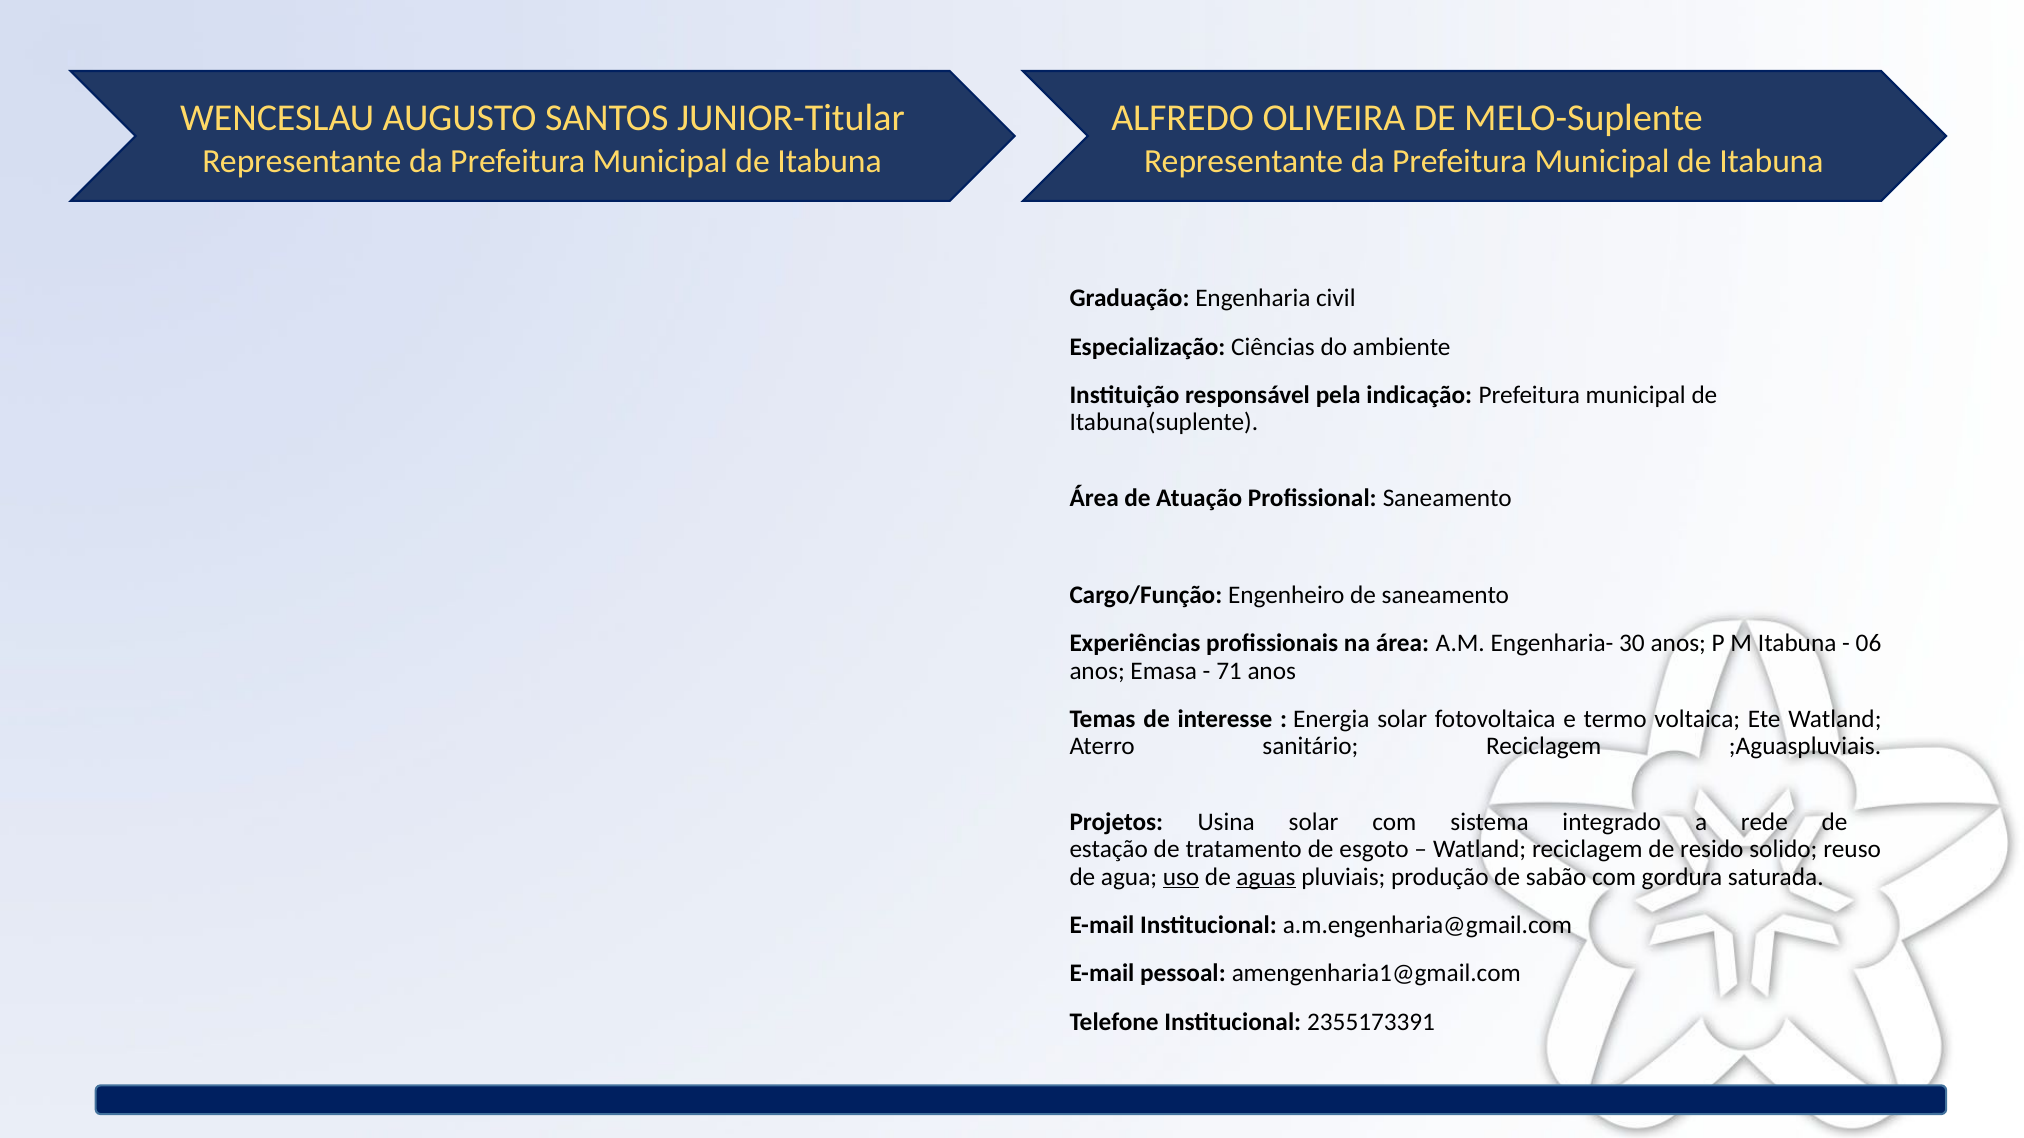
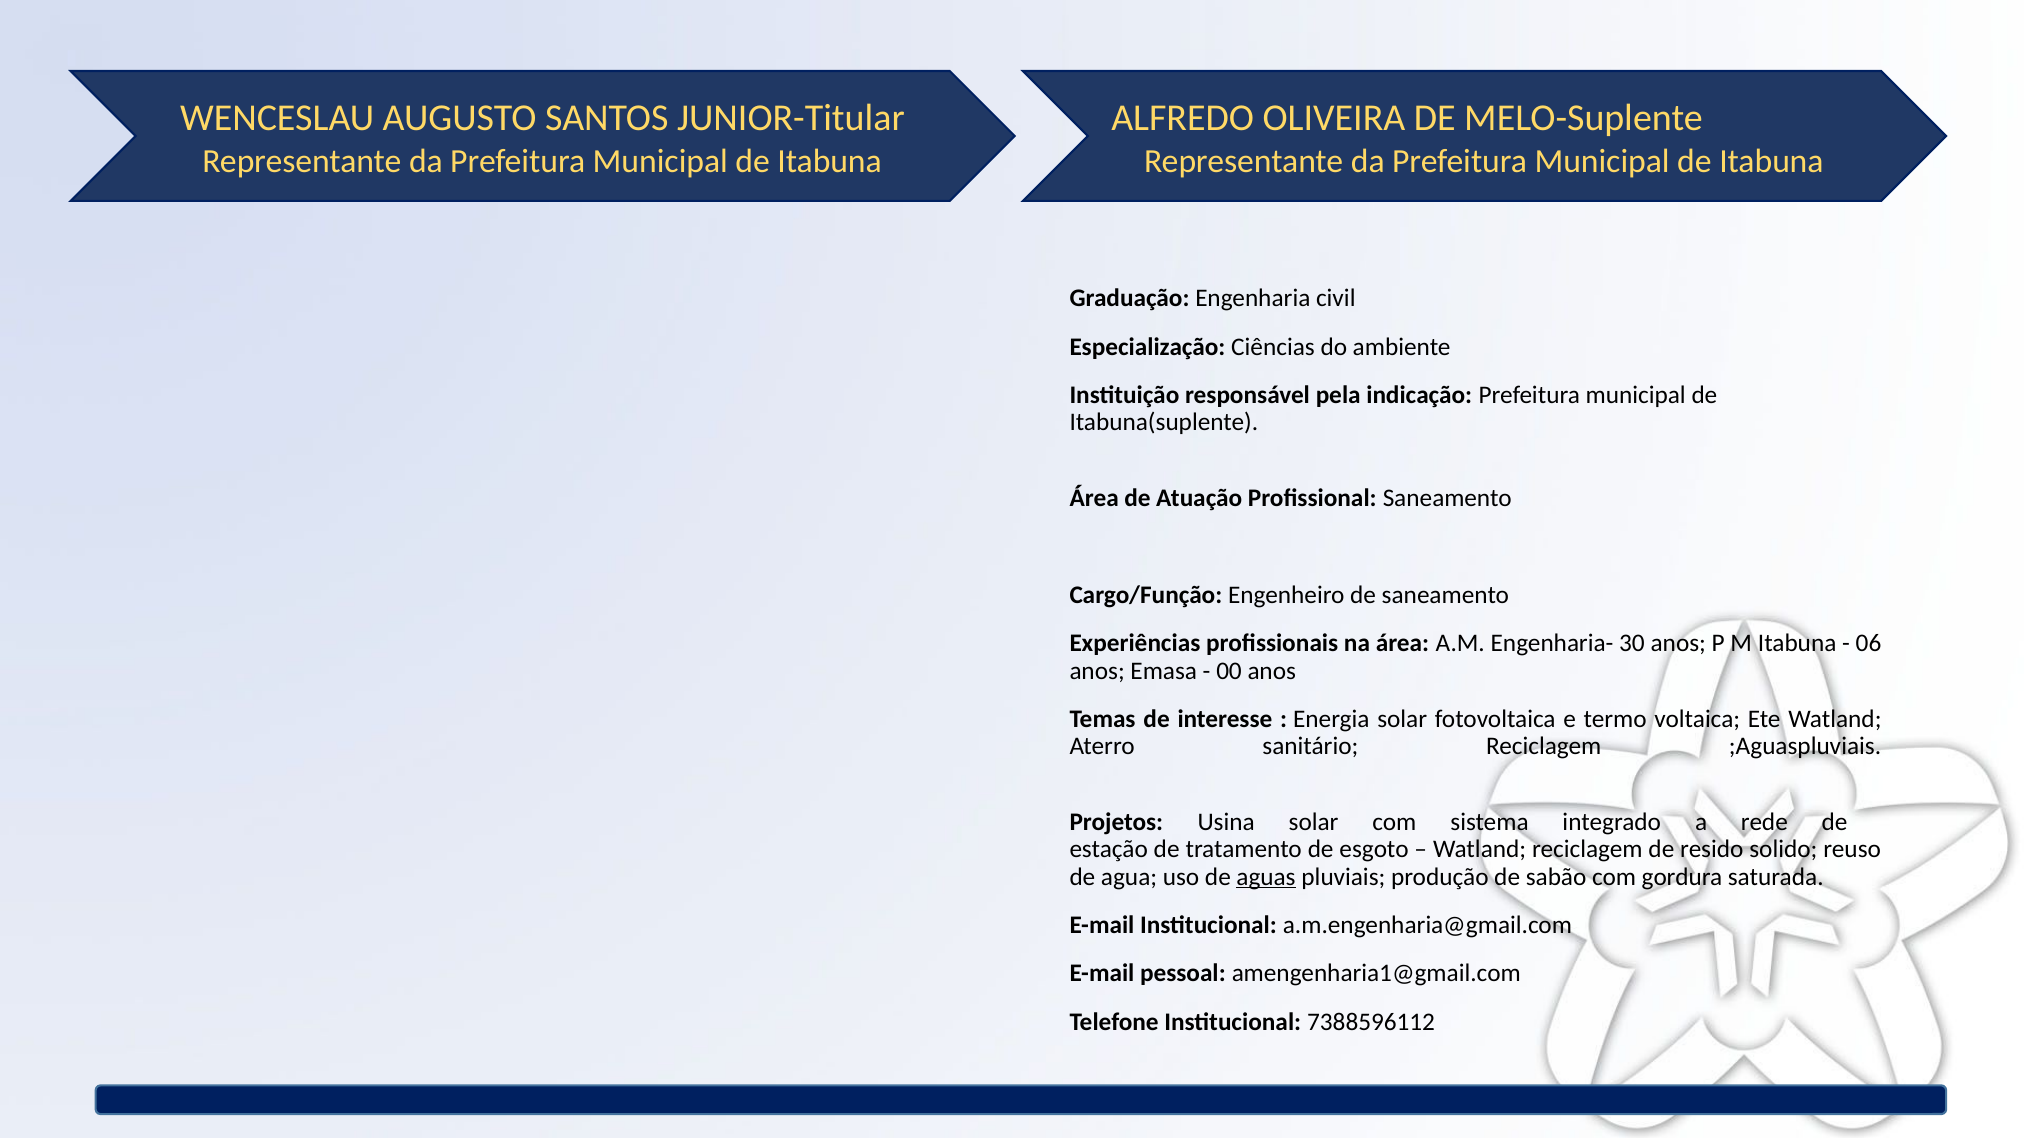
71: 71 -> 00
uso underline: present -> none
2355173391: 2355173391 -> 7388596112
